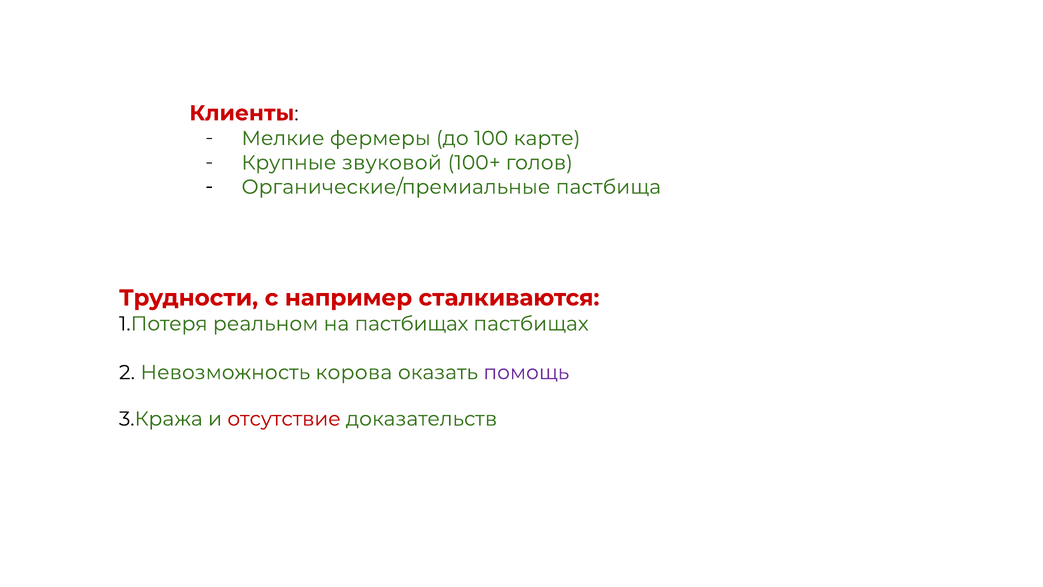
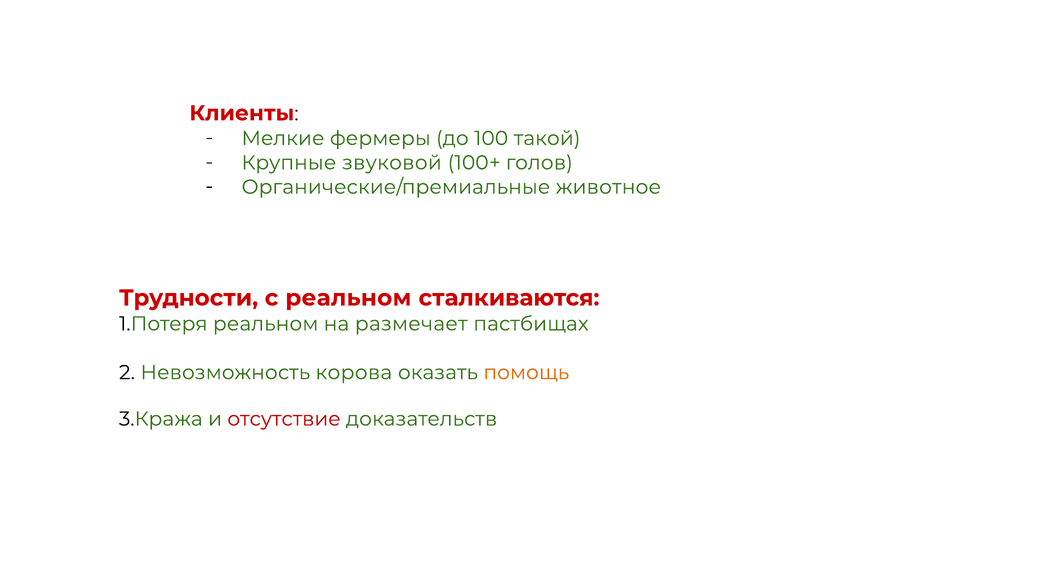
карте: карте -> такой
пастбища: пастбища -> животное
с например: например -> реальном
на пастбищах: пастбищах -> размечает
помощь colour: purple -> orange
